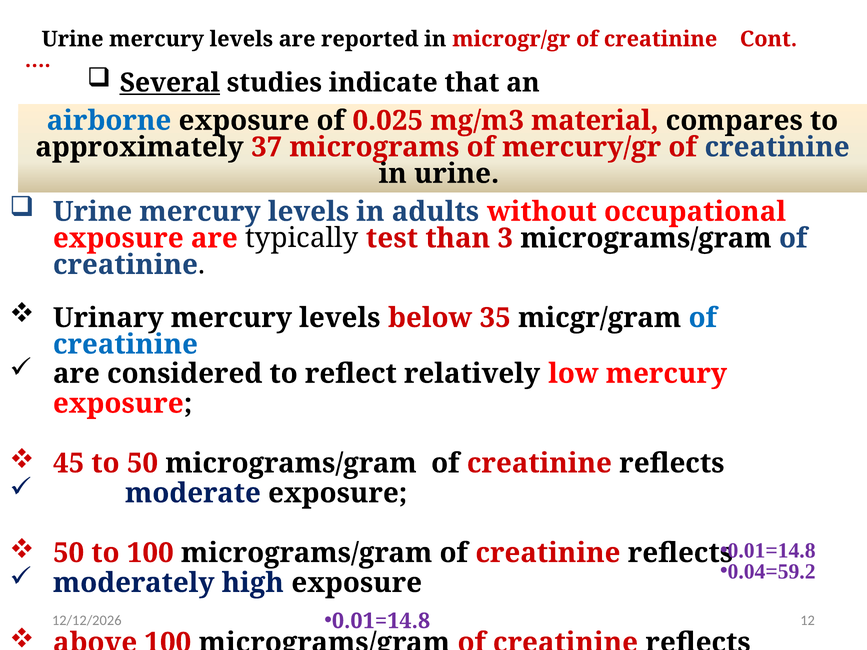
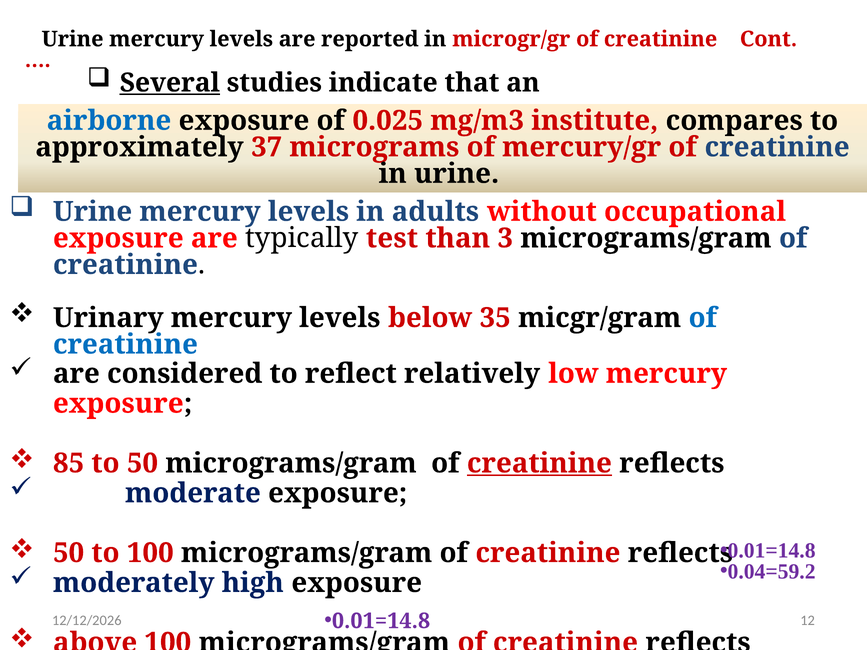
material: material -> institute
45: 45 -> 85
creatinine at (539, 463) underline: none -> present
